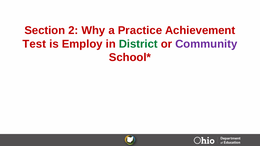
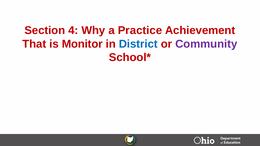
2: 2 -> 4
Test: Test -> That
Employ: Employ -> Monitor
District colour: green -> blue
